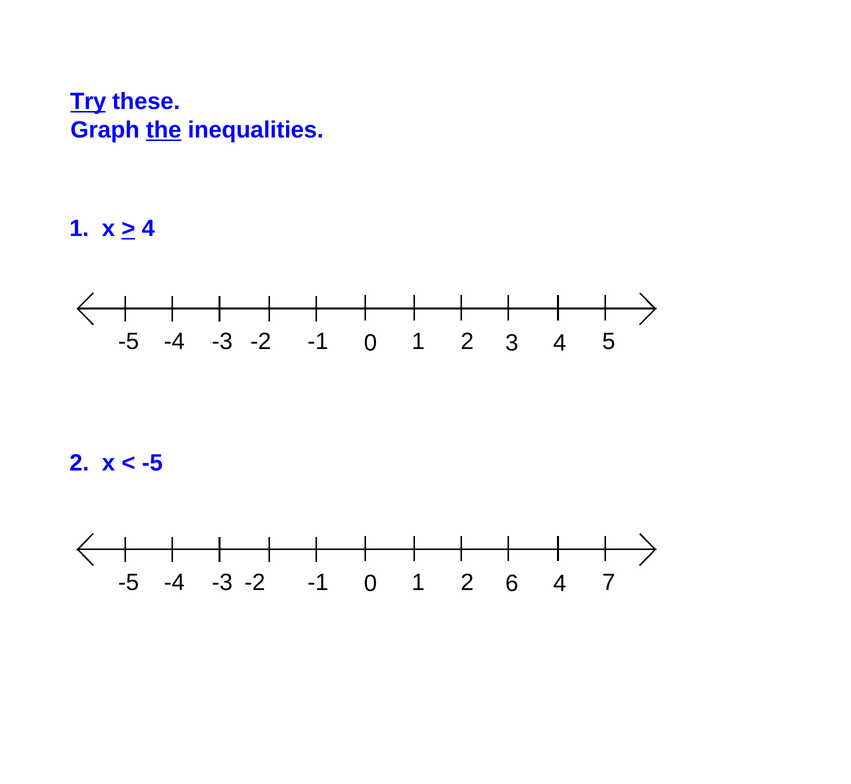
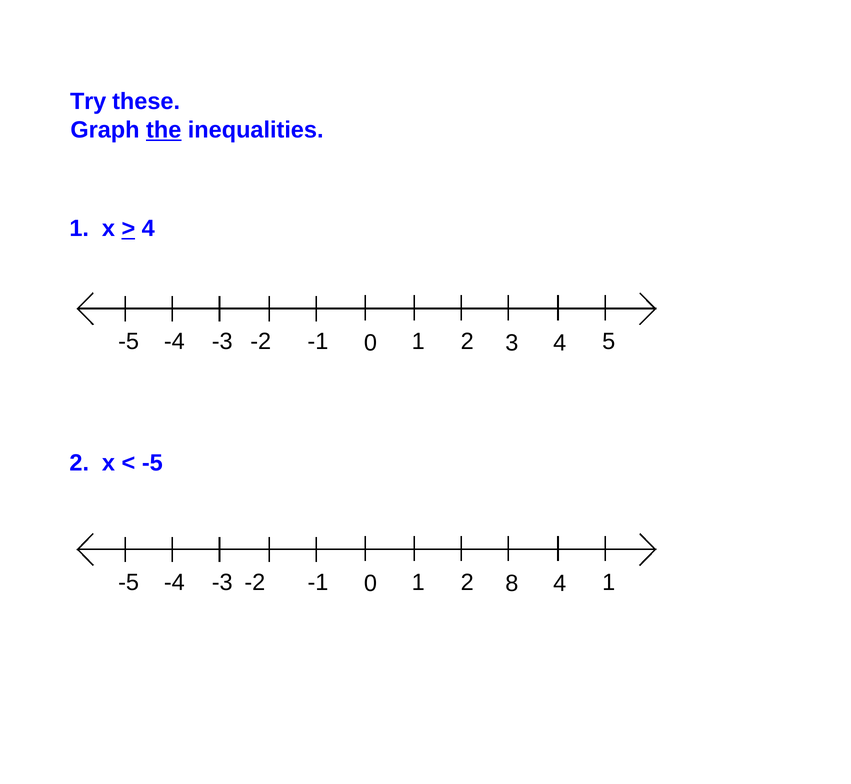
Try underline: present -> none
6: 6 -> 8
4 7: 7 -> 1
